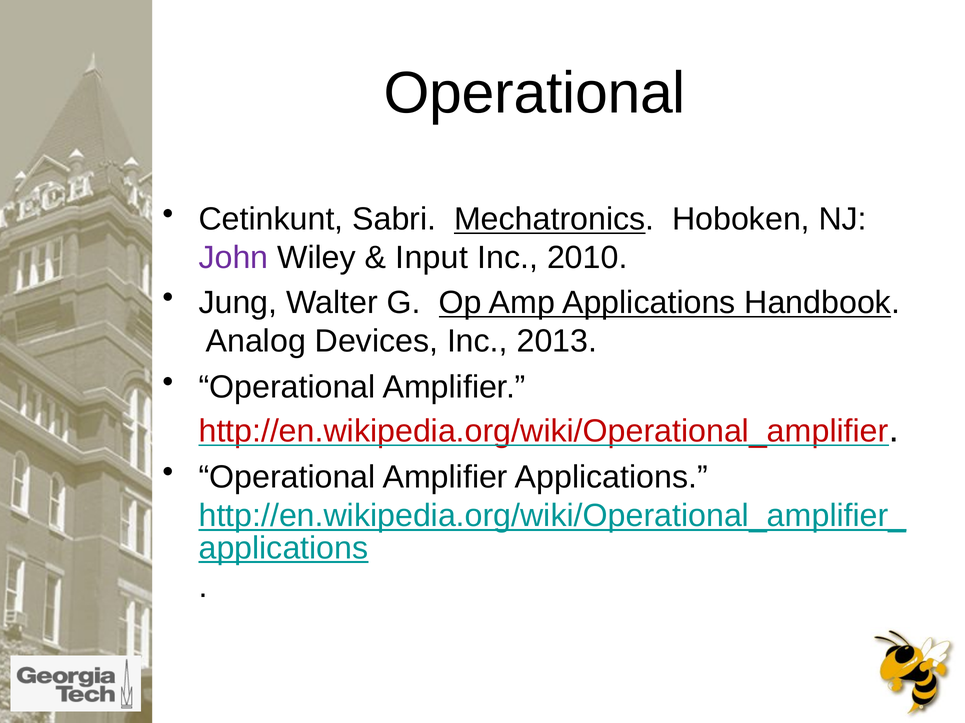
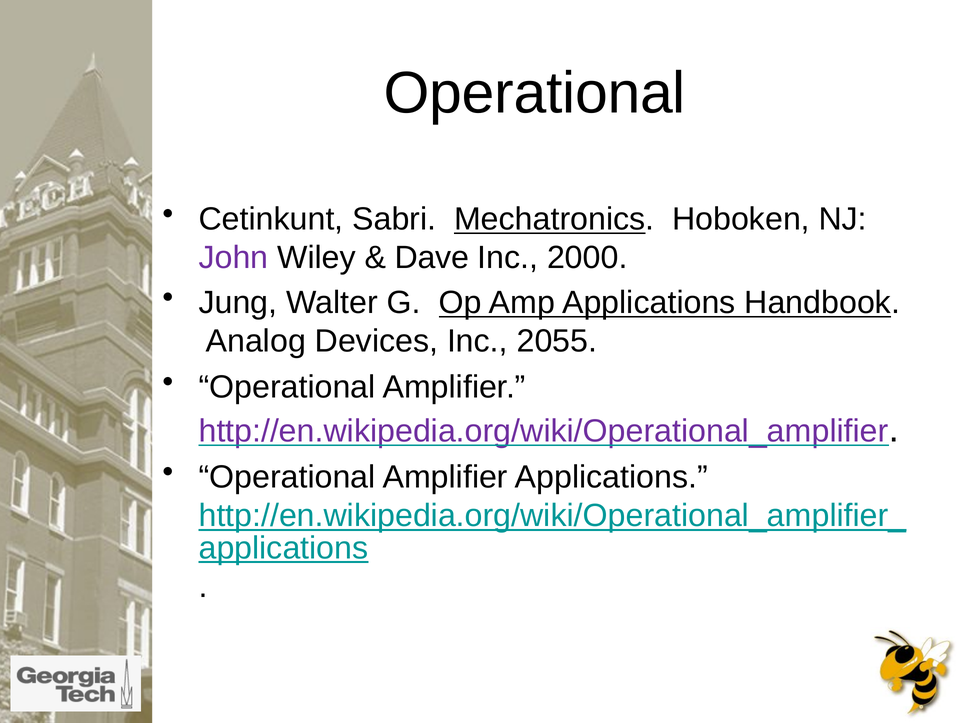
Input: Input -> Dave
2010: 2010 -> 2000
2013: 2013 -> 2055
http://en.wikipedia.org/wiki/Operational_amplifier colour: red -> purple
